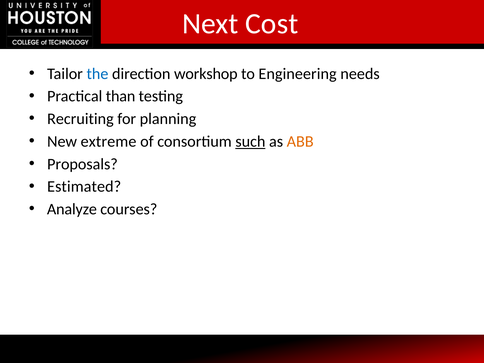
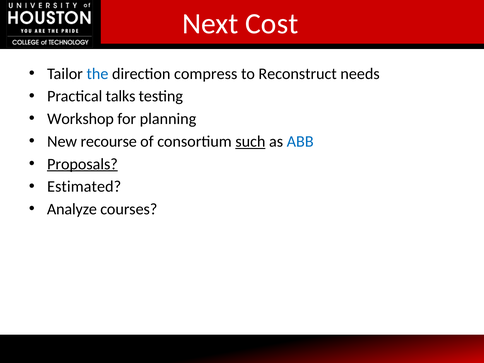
workshop: workshop -> compress
Engineering: Engineering -> Reconstruct
than: than -> talks
Recruiting: Recruiting -> Workshop
extreme: extreme -> recourse
ABB colour: orange -> blue
Proposals underline: none -> present
